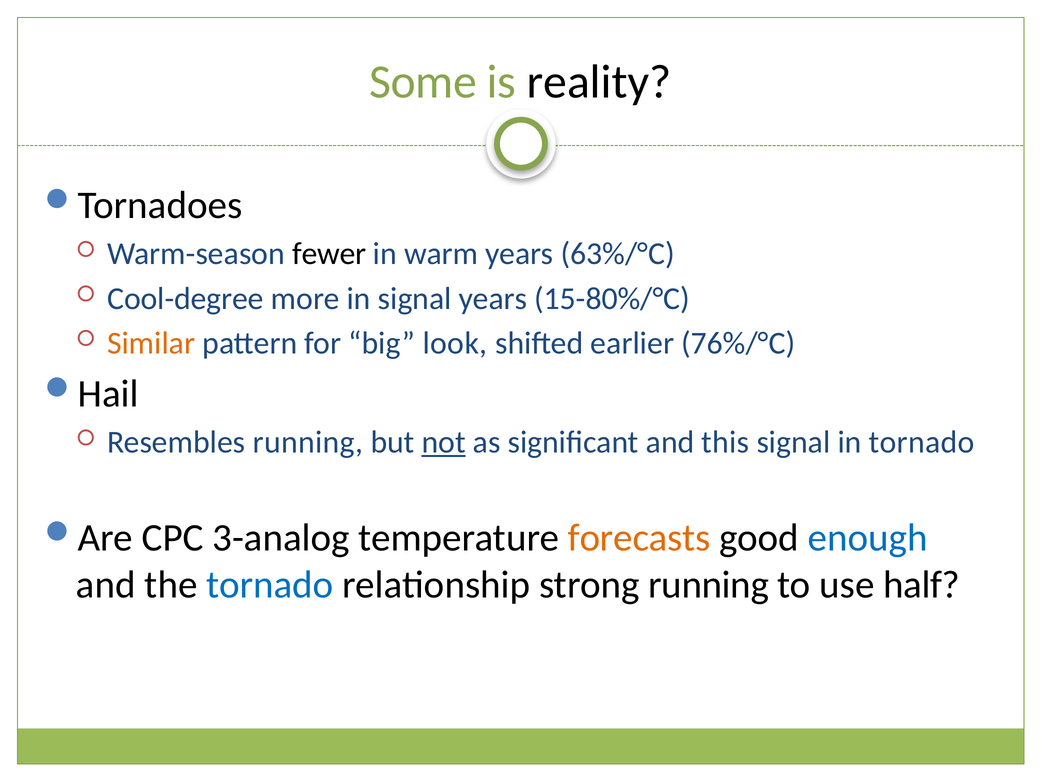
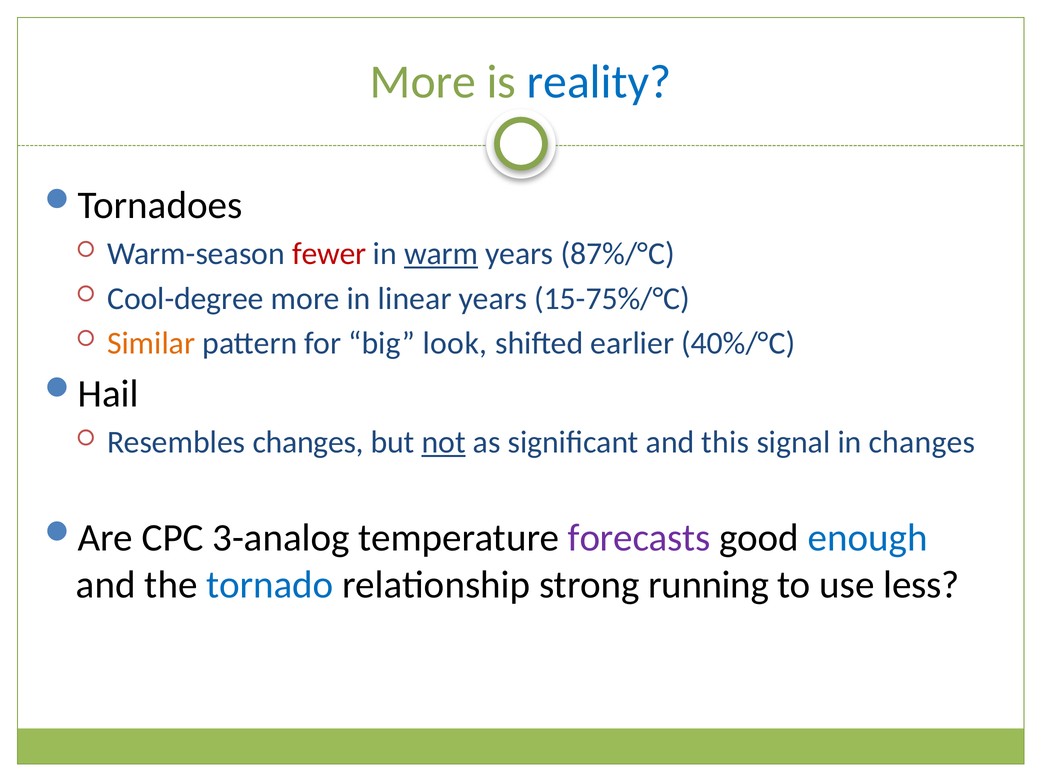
Some at (423, 82): Some -> More
reality colour: black -> blue
fewer colour: black -> red
warm underline: none -> present
63%/°C: 63%/°C -> 87%/°C
in signal: signal -> linear
15-80%/°C: 15-80%/°C -> 15-75%/°C
76%/°C: 76%/°C -> 40%/°C
Resembles running: running -> changes
in tornado: tornado -> changes
forecasts colour: orange -> purple
half: half -> less
